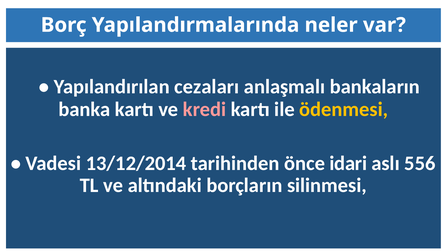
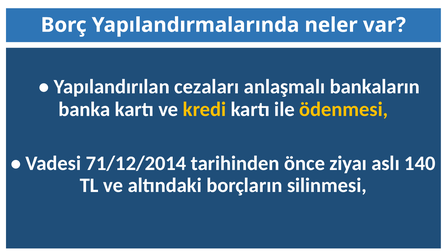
kredi colour: pink -> yellow
13/12/2014: 13/12/2014 -> 71/12/2014
idari: idari -> ziyaı
556: 556 -> 140
